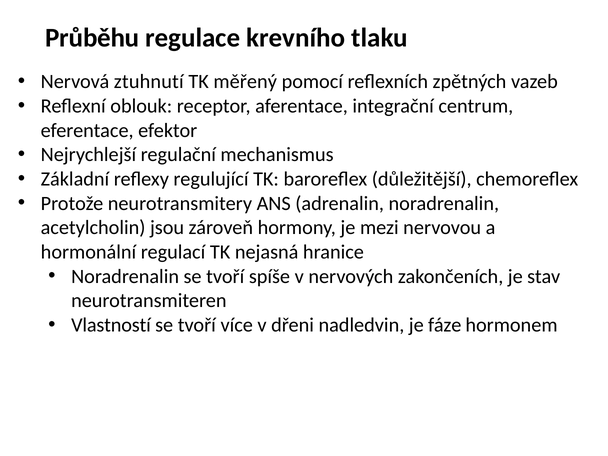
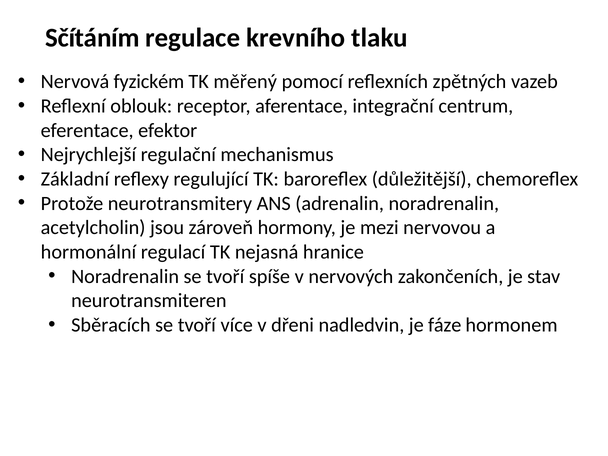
Průběhu: Průběhu -> Sčítáním
ztuhnutí: ztuhnutí -> fyzickém
Vlastností: Vlastností -> Sběracích
